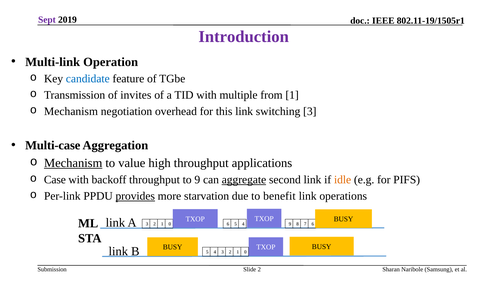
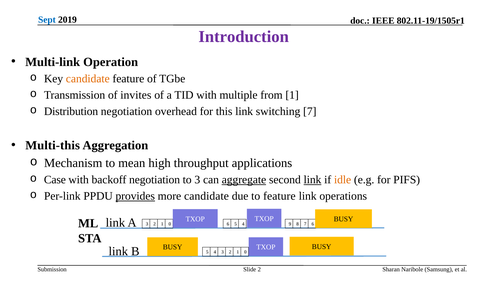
Sept colour: purple -> blue
candidate at (88, 79) colour: blue -> orange
Mechanism at (71, 112): Mechanism -> Distribution
switching 3: 3 -> 7
Multi-case: Multi-case -> Multi-this
Mechanism at (73, 163) underline: present -> none
value: value -> mean
backoff throughput: throughput -> negotiation
to 9: 9 -> 3
link at (312, 180) underline: none -> present
more starvation: starvation -> candidate
to benefit: benefit -> feature
